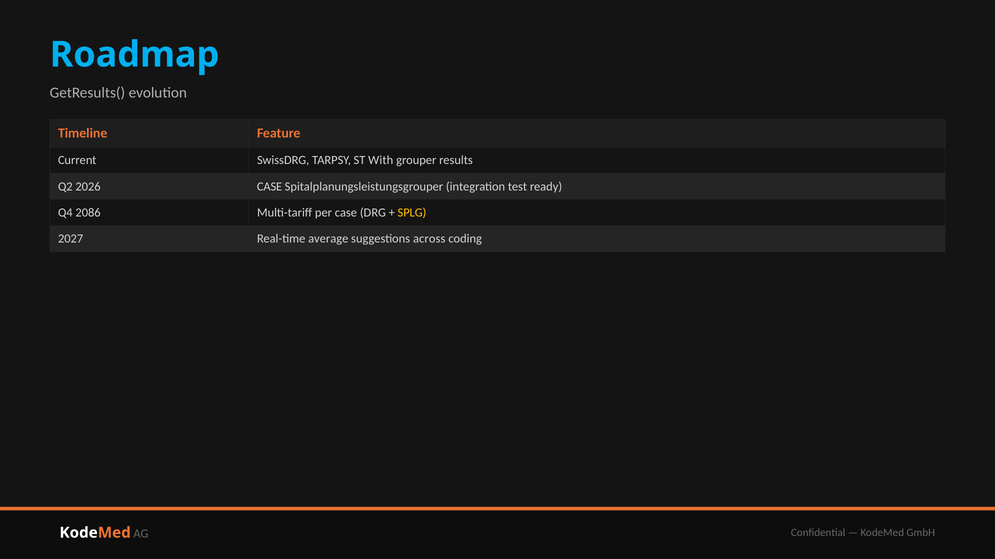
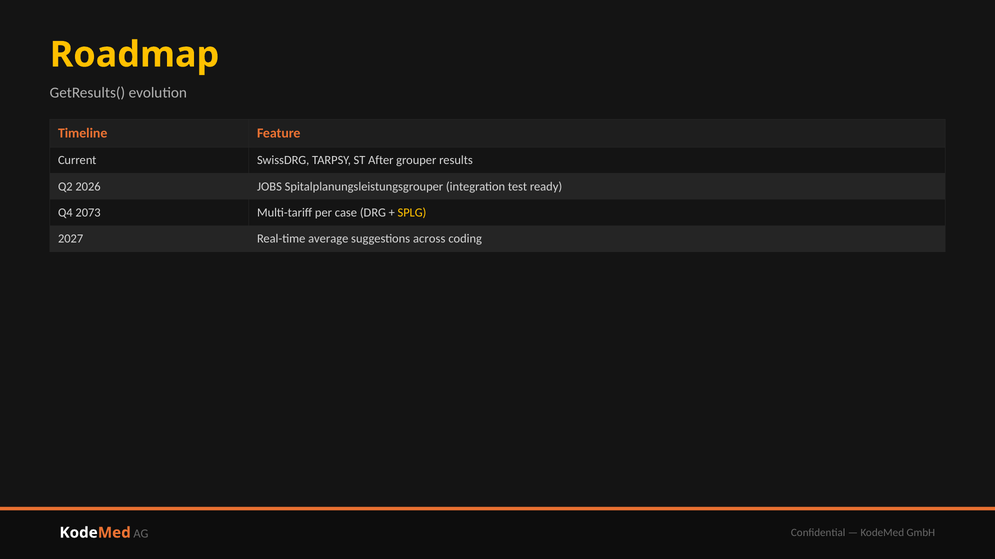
Roadmap colour: light blue -> yellow
With: With -> After
2026 CASE: CASE -> JOBS
2086: 2086 -> 2073
